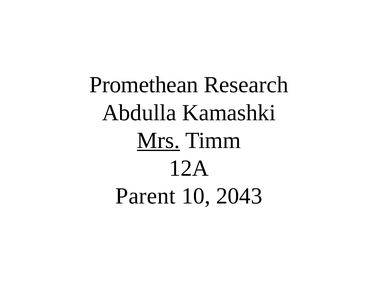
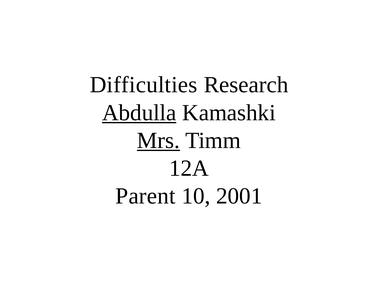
Promethean: Promethean -> Difficulties
Abdulla underline: none -> present
2043: 2043 -> 2001
